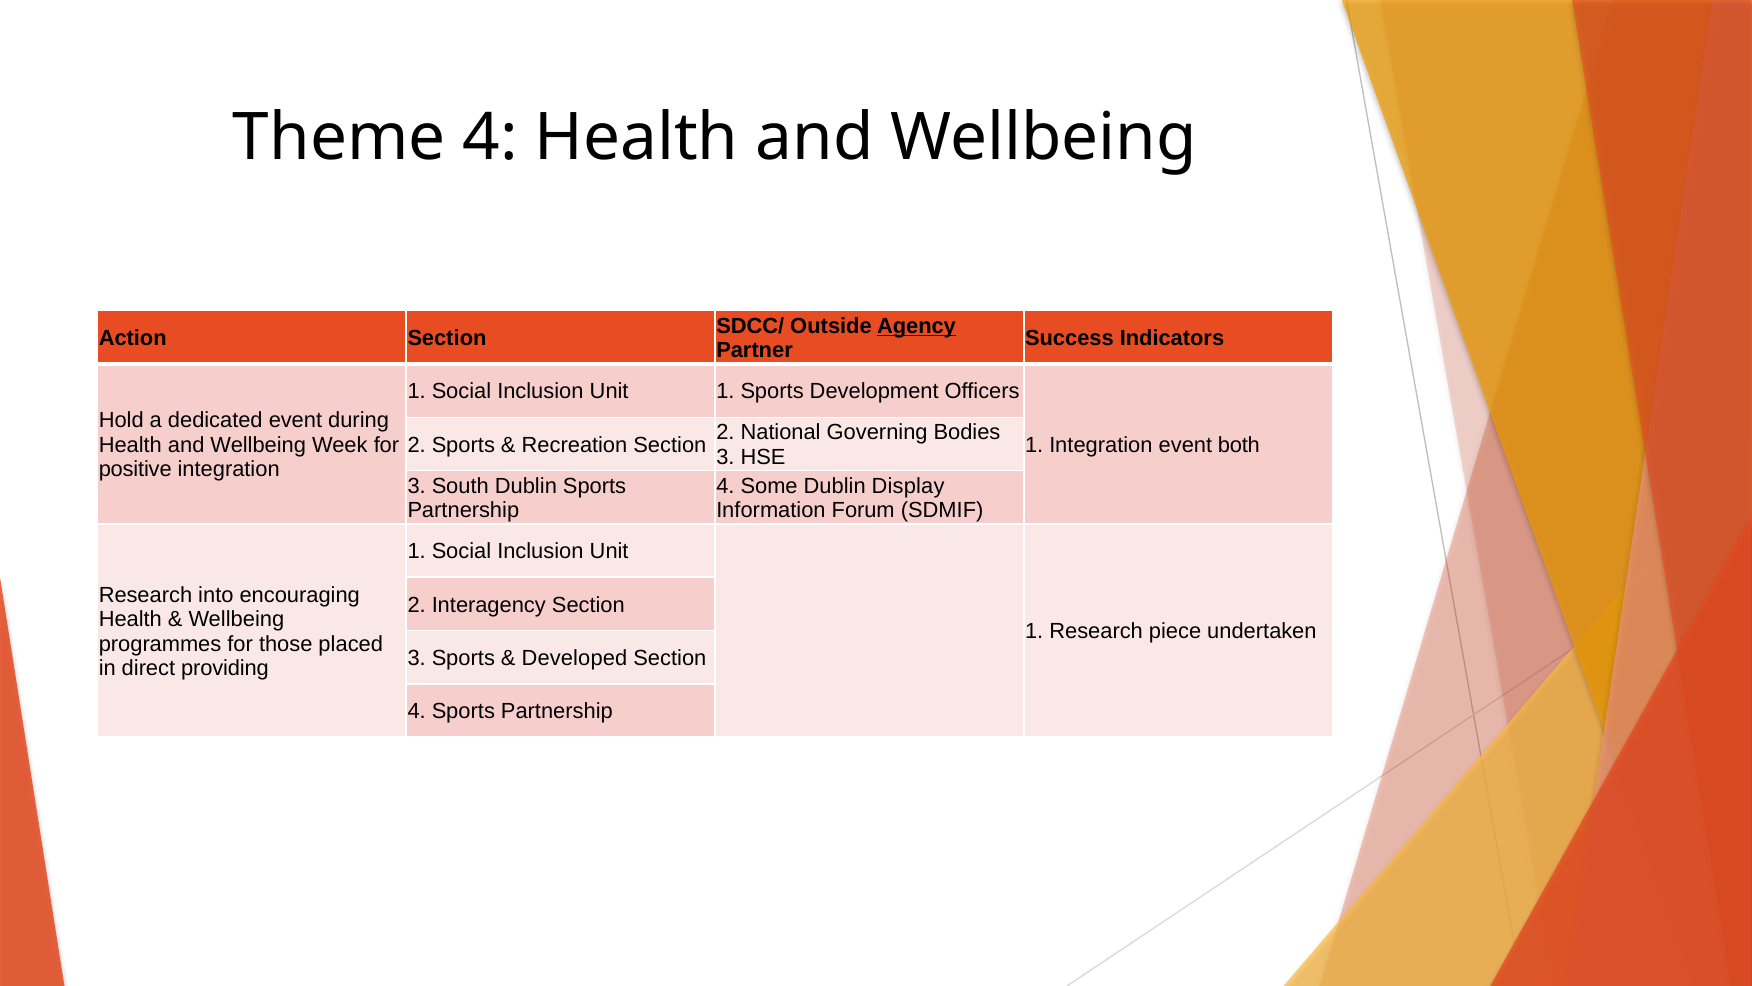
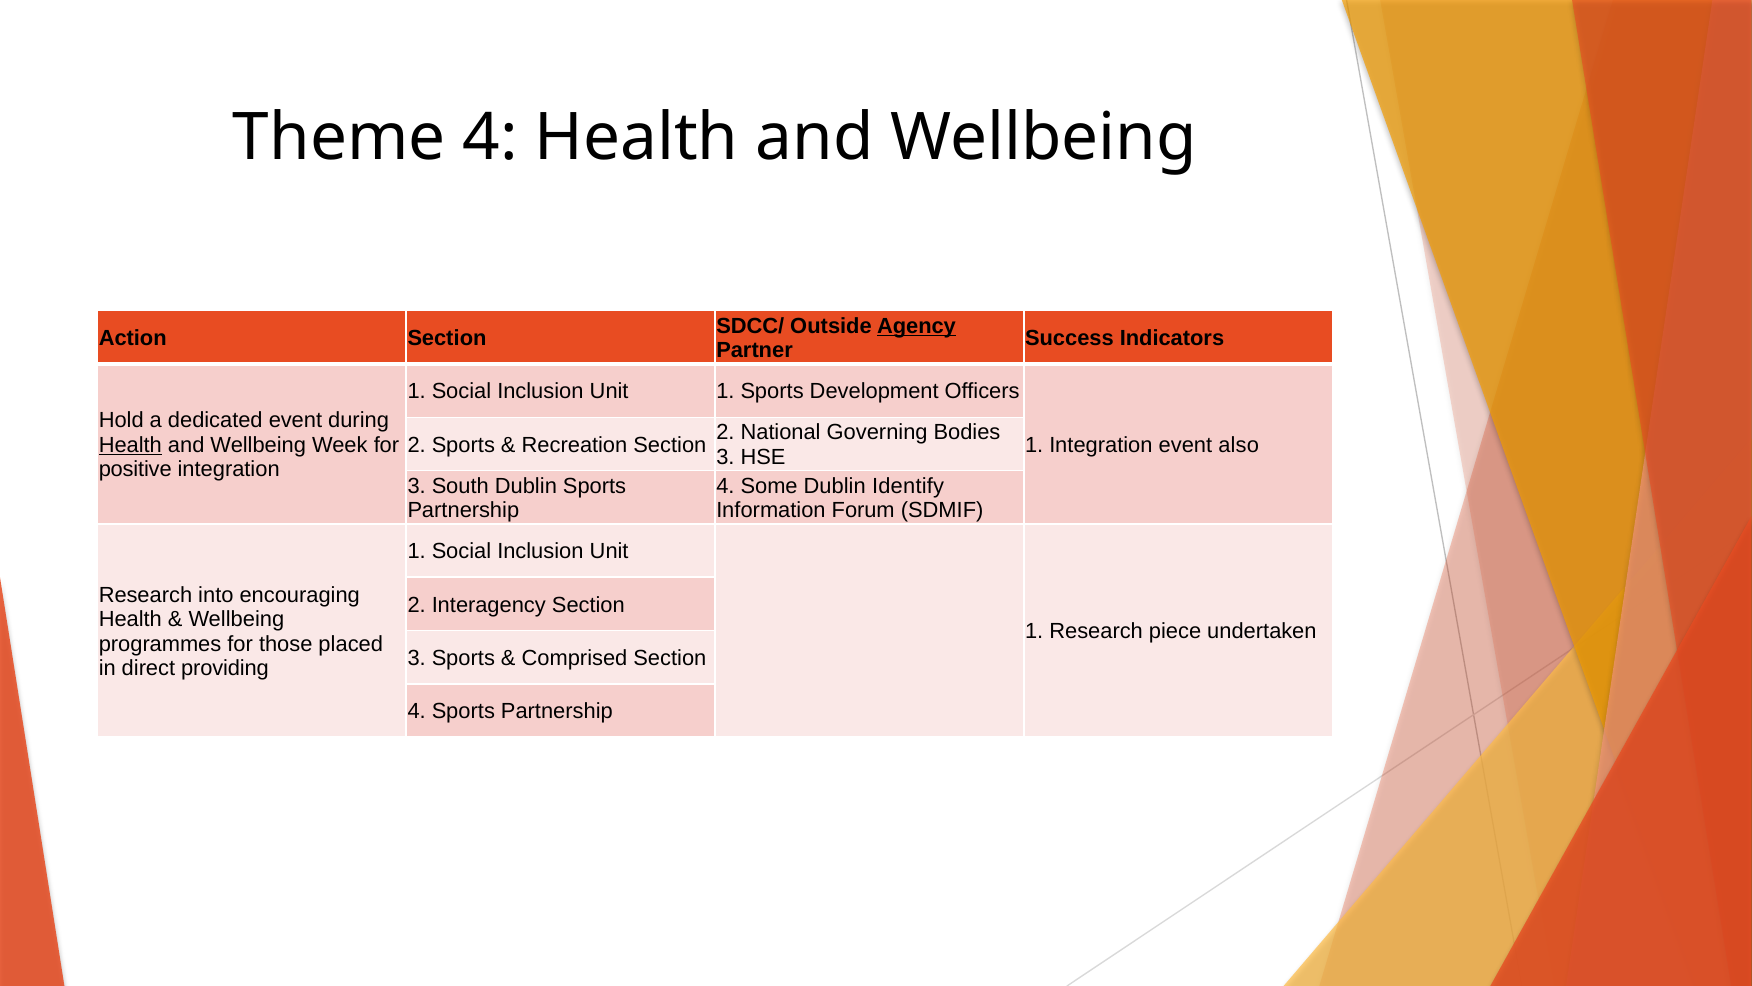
Health at (130, 445) underline: none -> present
both: both -> also
Display: Display -> Identify
Developed: Developed -> Comprised
